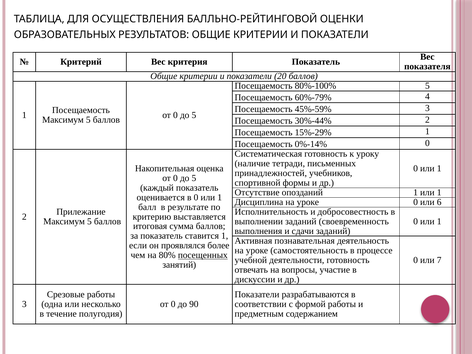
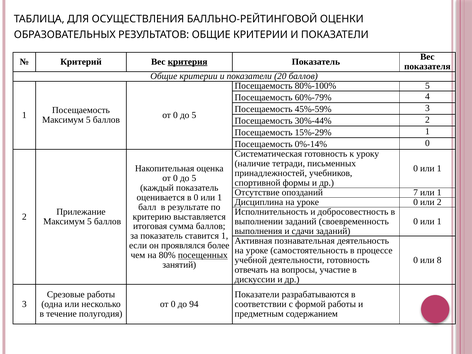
критерия underline: none -> present
опозданий 1: 1 -> 7
или 6: 6 -> 2
7: 7 -> 8
90: 90 -> 94
